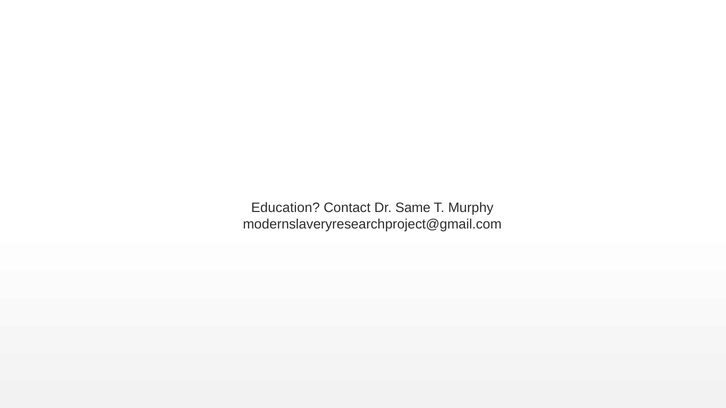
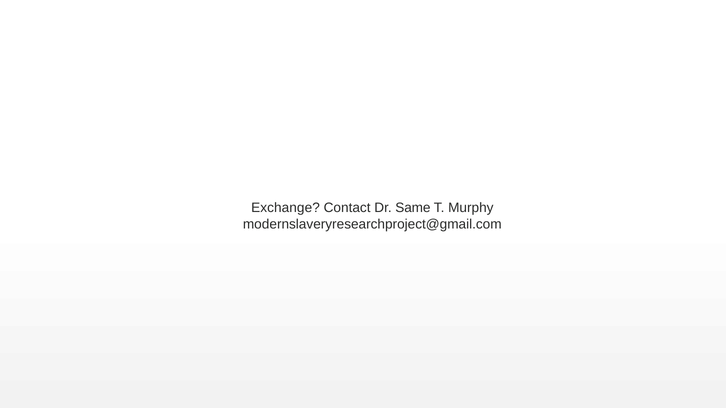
Education: Education -> Exchange
